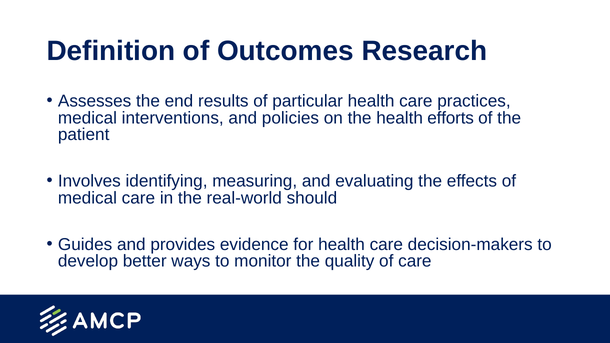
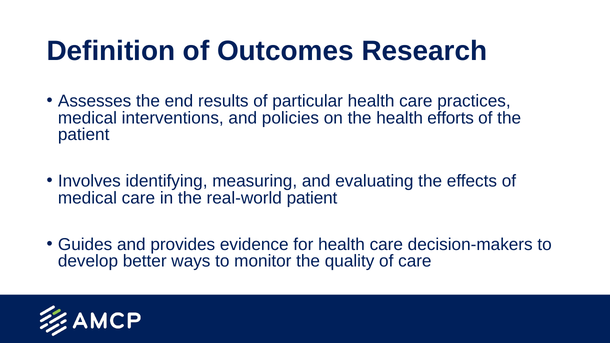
real-world should: should -> patient
